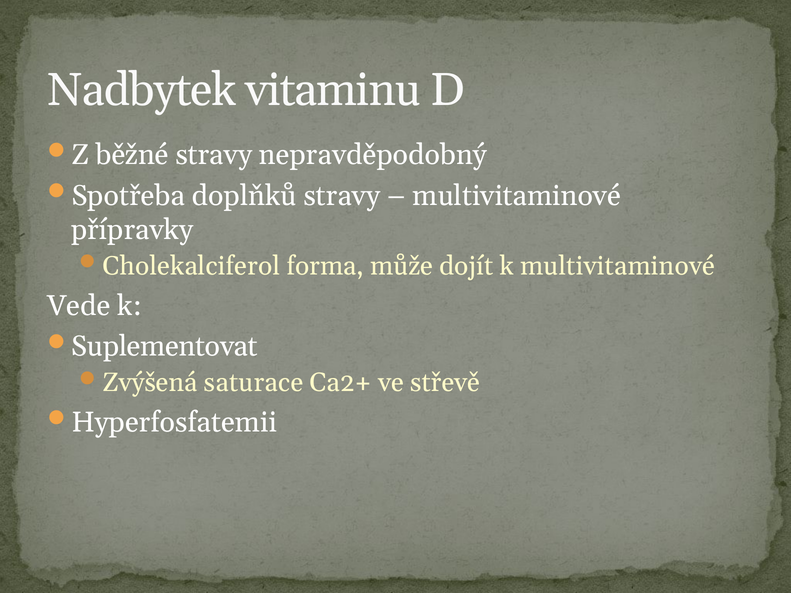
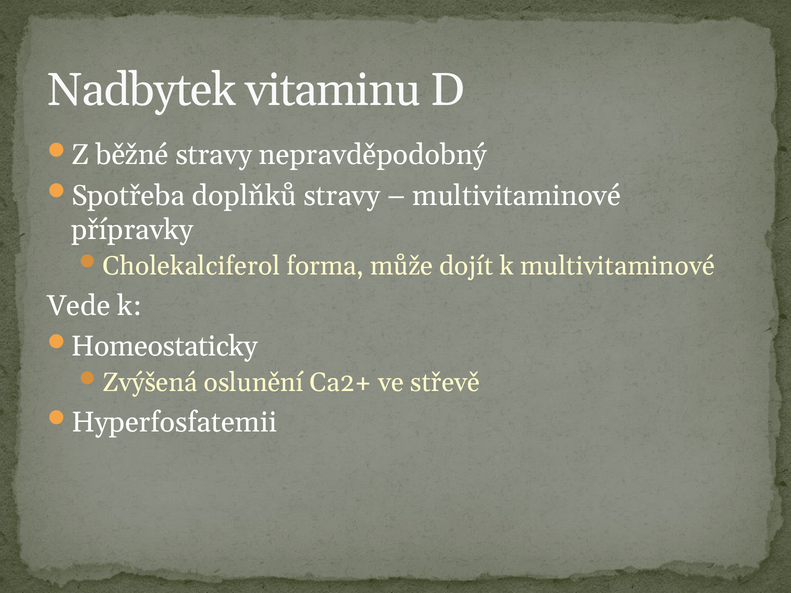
Suplementovat: Suplementovat -> Homeostaticky
saturace: saturace -> oslunění
